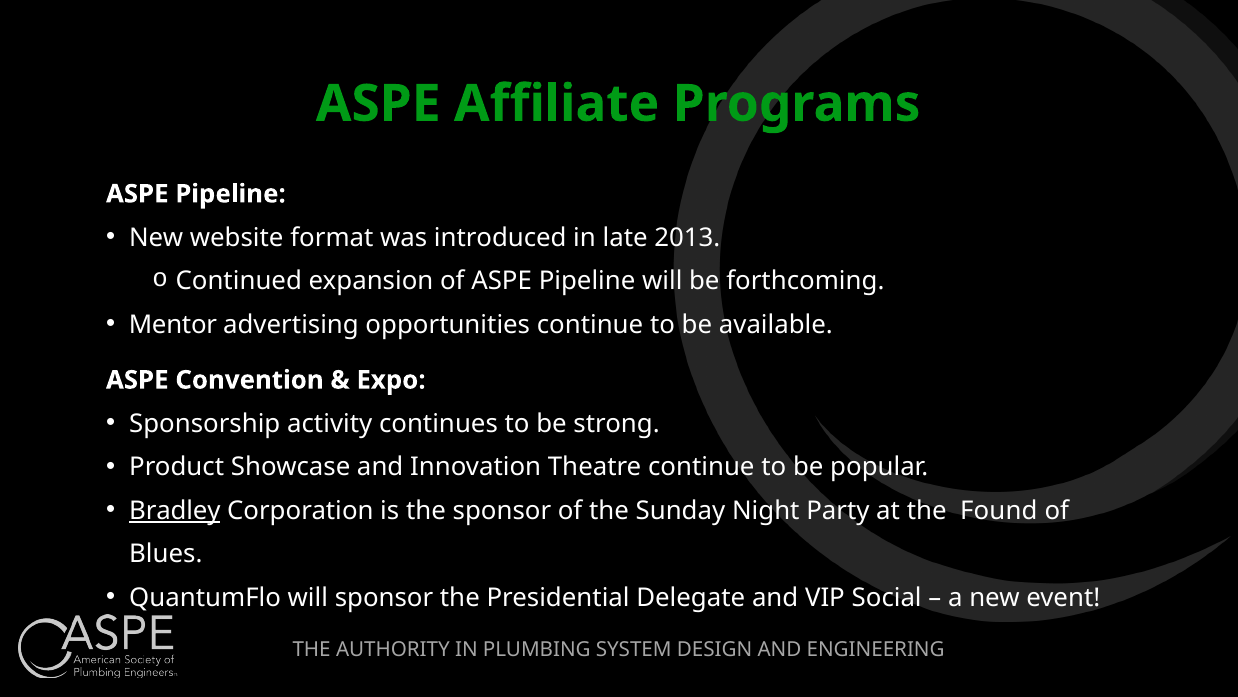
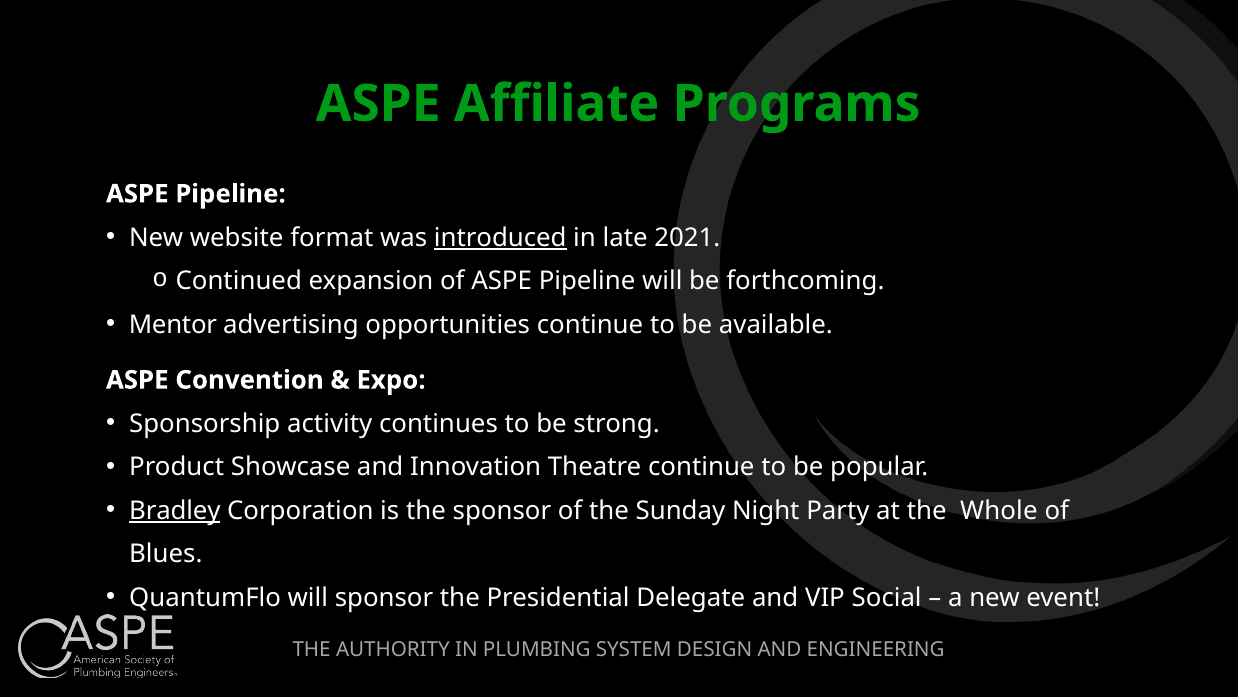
introduced underline: none -> present
2013: 2013 -> 2021
Found: Found -> Whole
